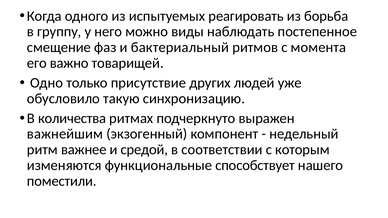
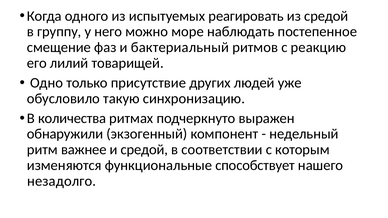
из борьба: борьба -> средой
виды: виды -> море
момента: момента -> реакцию
важно: важно -> лилий
важнейшим: важнейшим -> обнаружили
поместили: поместили -> незадолго
